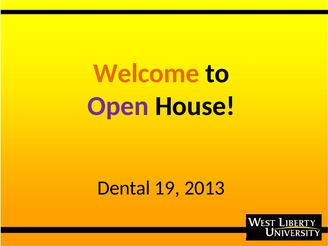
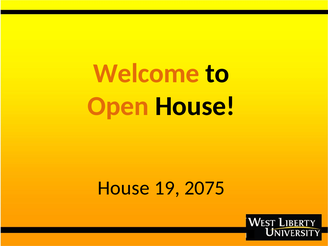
Open colour: purple -> orange
Dental at (124, 188): Dental -> House
2013: 2013 -> 2075
